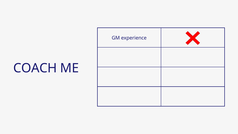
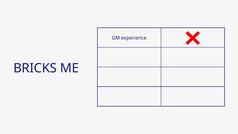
COACH: COACH -> BRICKS
